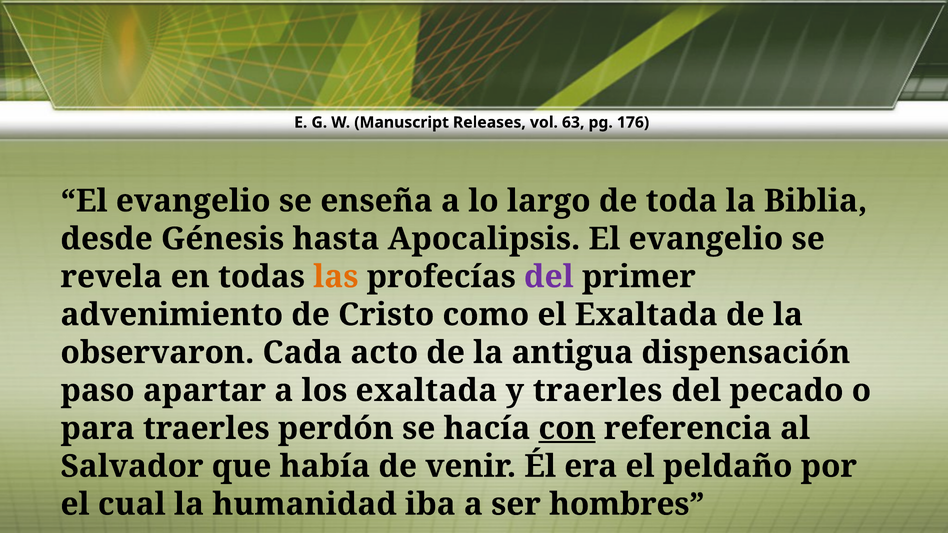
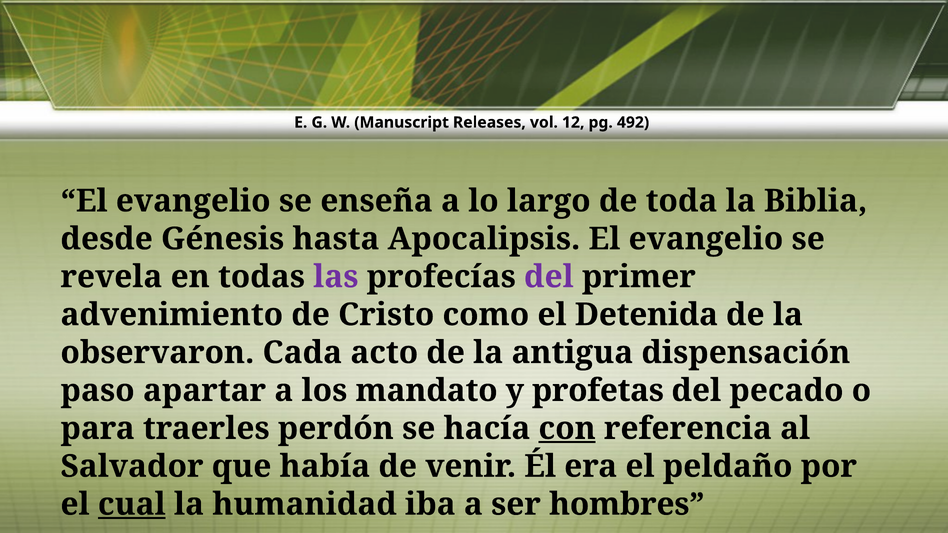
63: 63 -> 12
176: 176 -> 492
las colour: orange -> purple
el Exaltada: Exaltada -> Detenida
los exaltada: exaltada -> mandato
y traerles: traerles -> profetas
cual underline: none -> present
